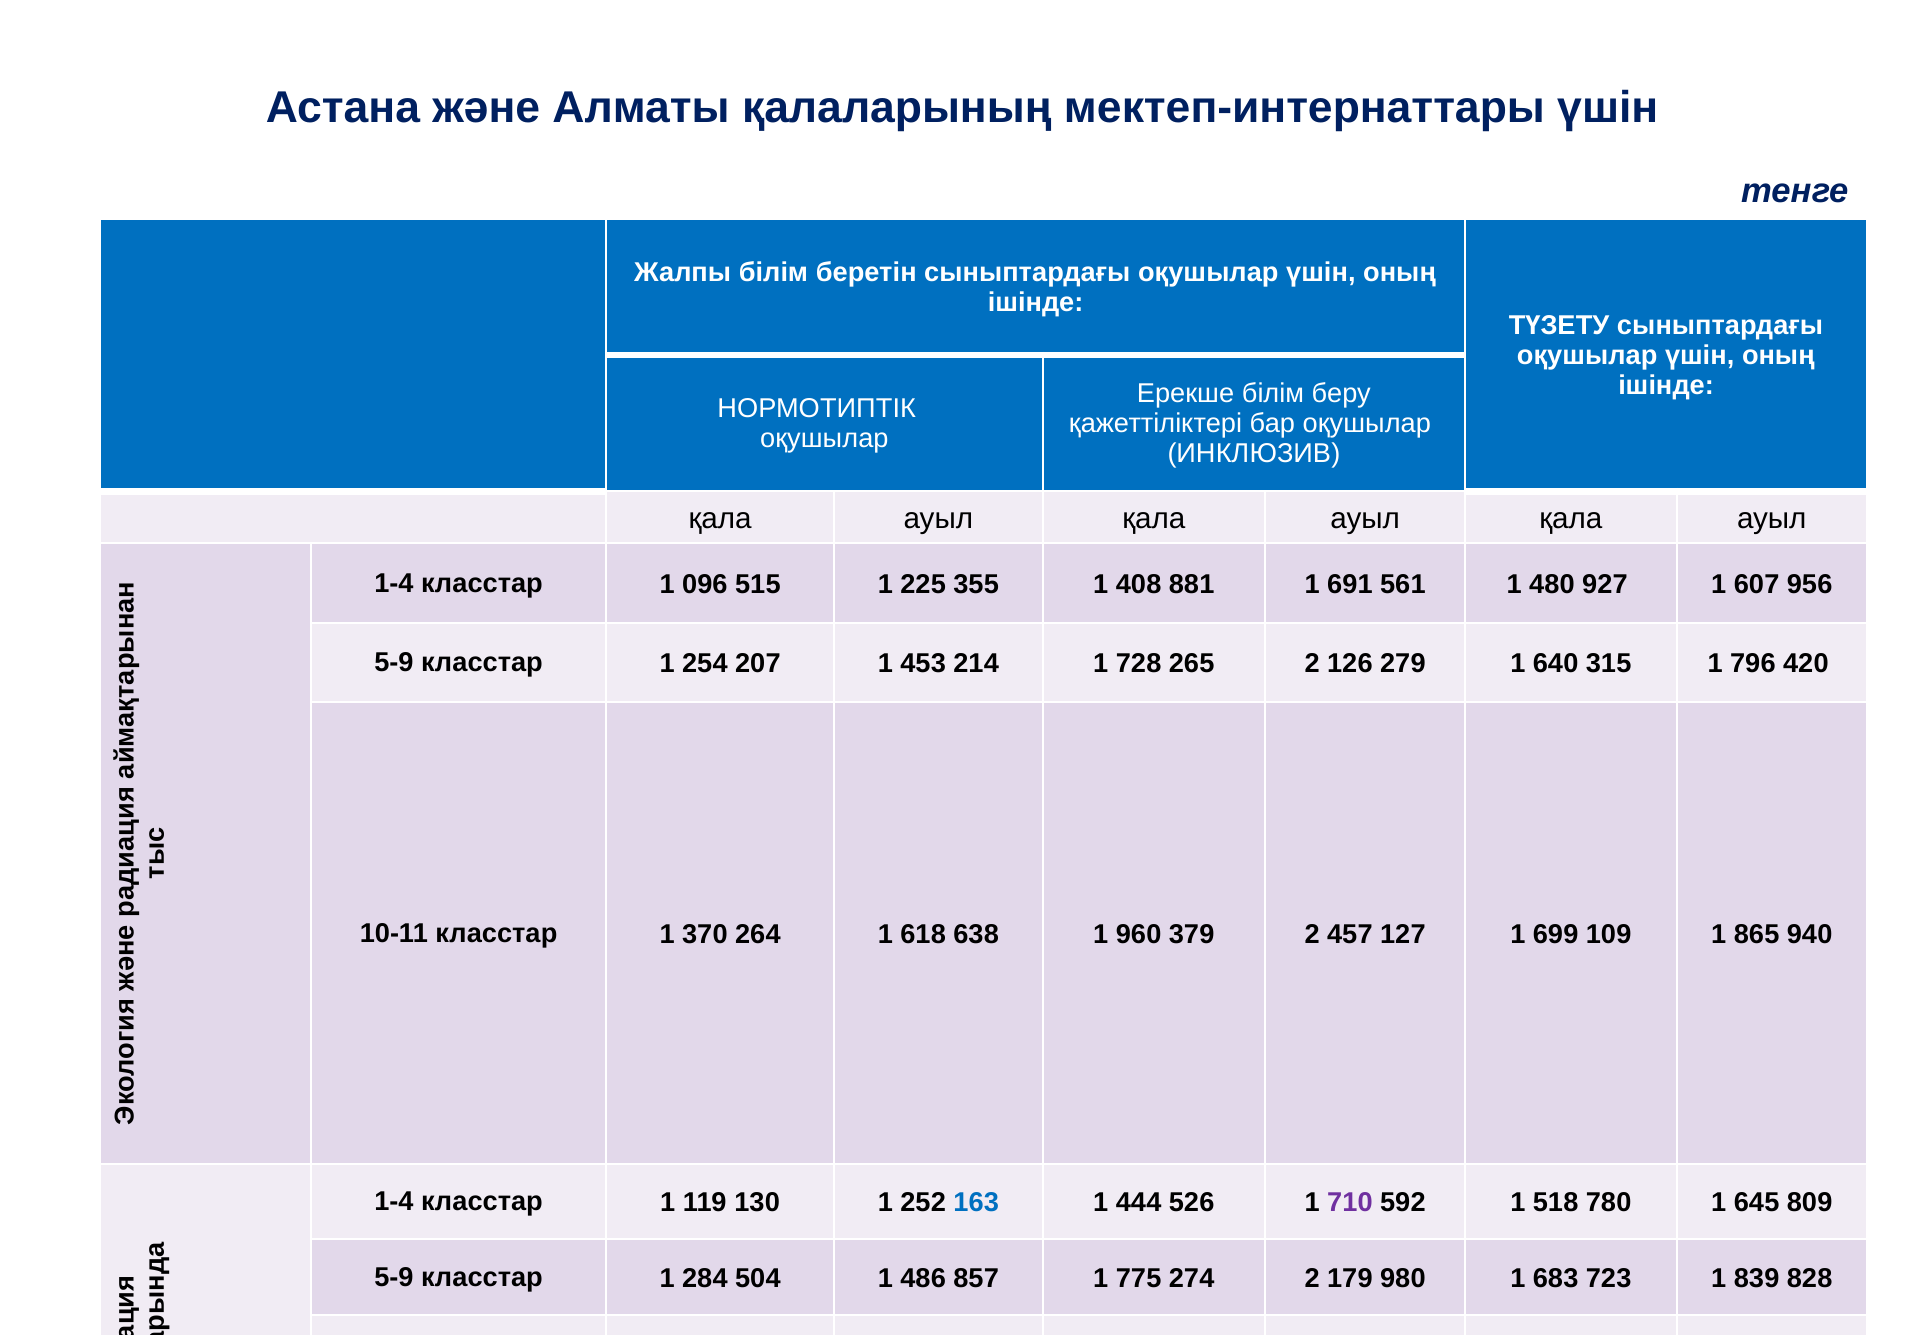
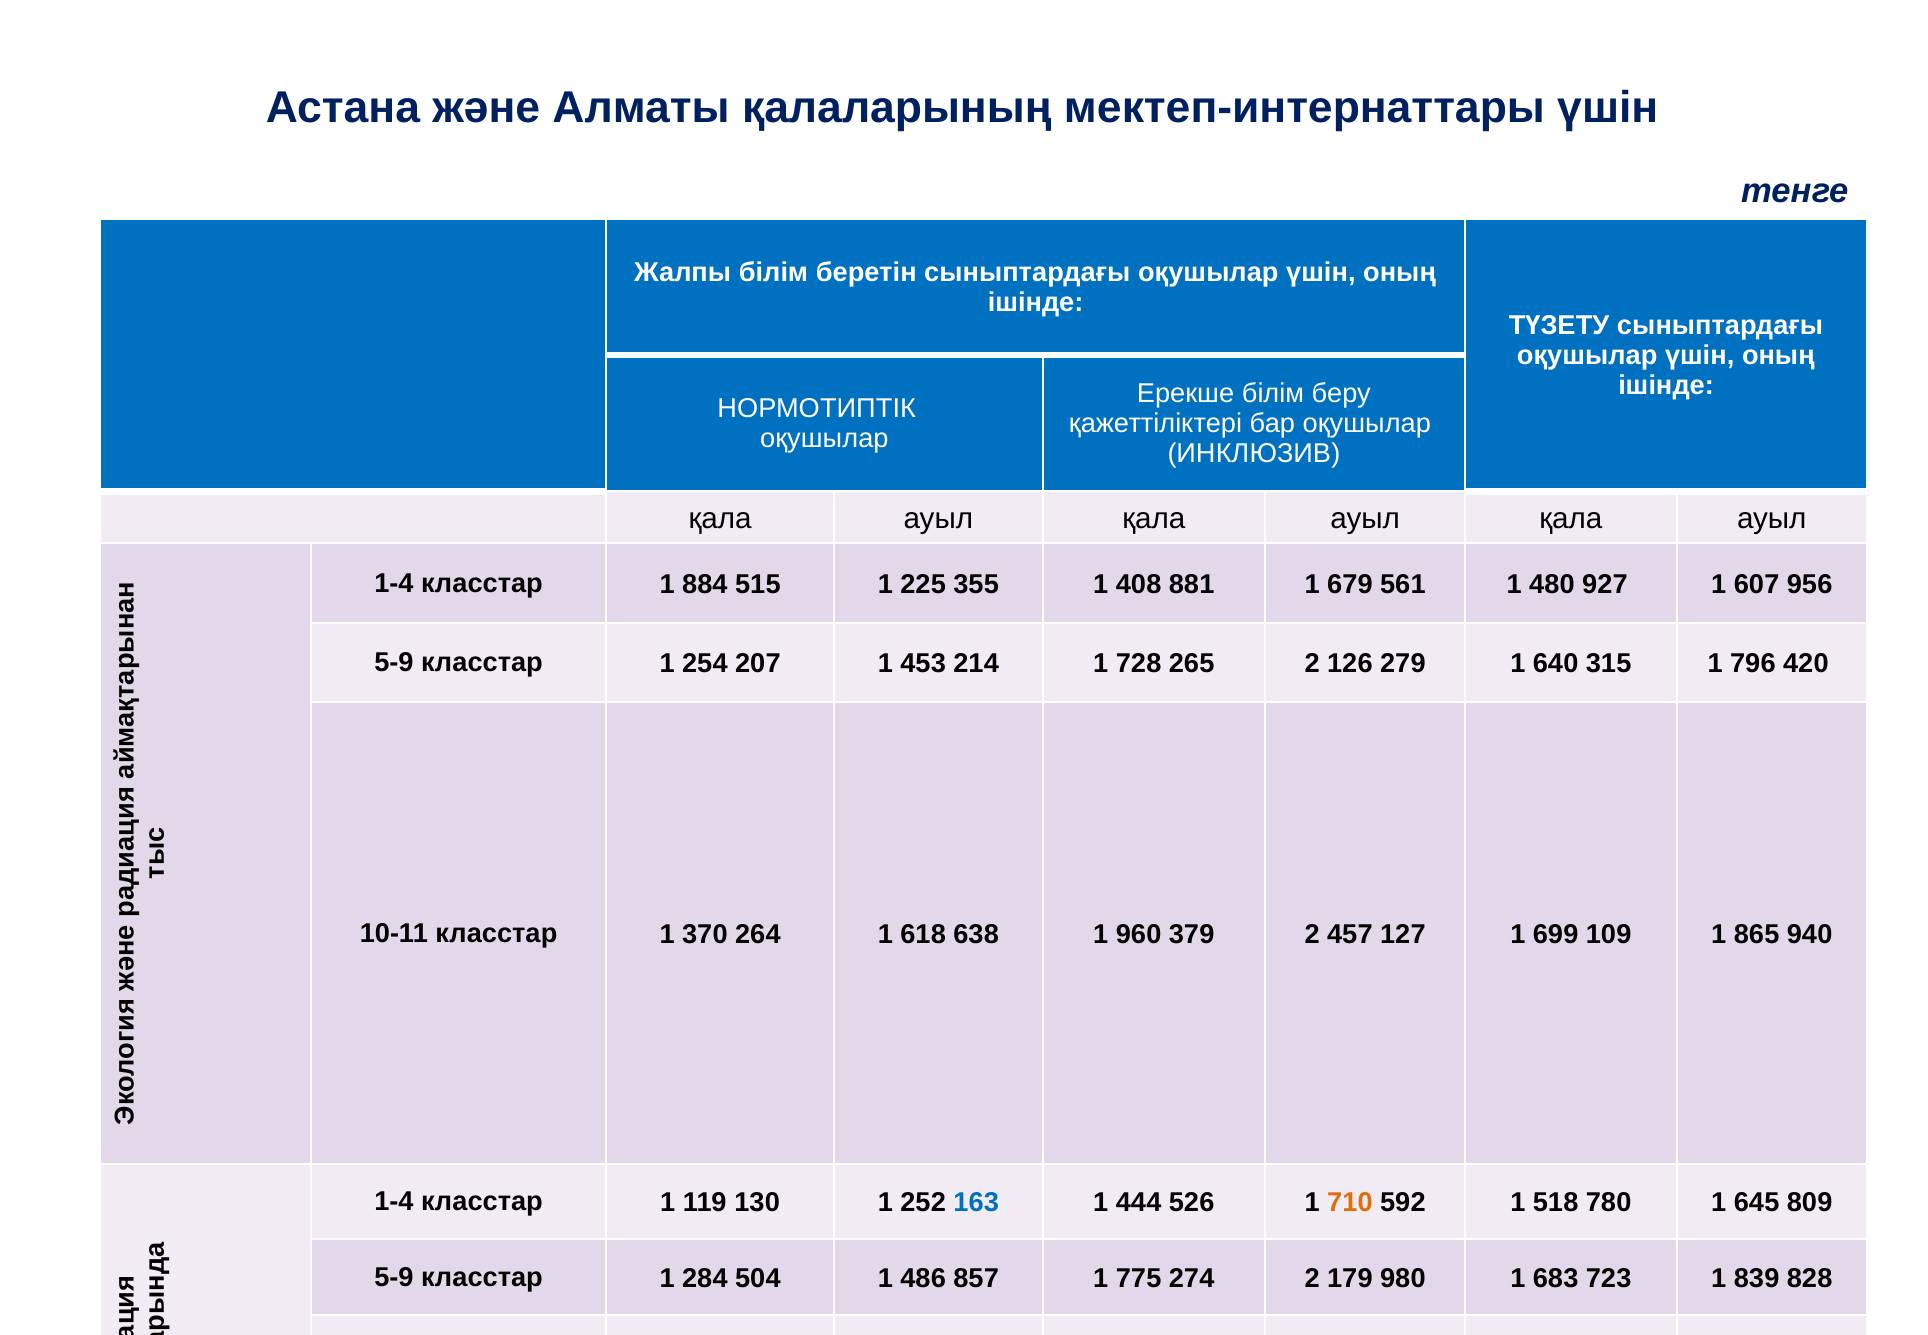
096: 096 -> 884
1 691: 691 -> 679
710 colour: purple -> orange
